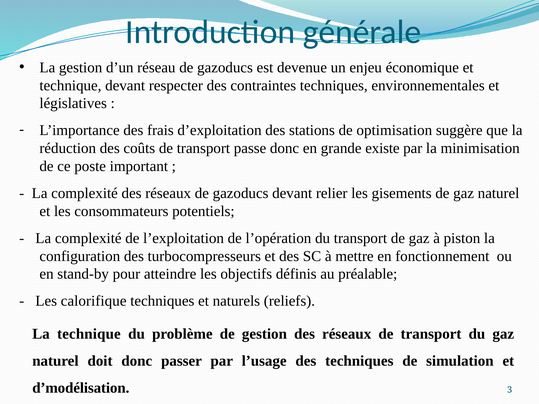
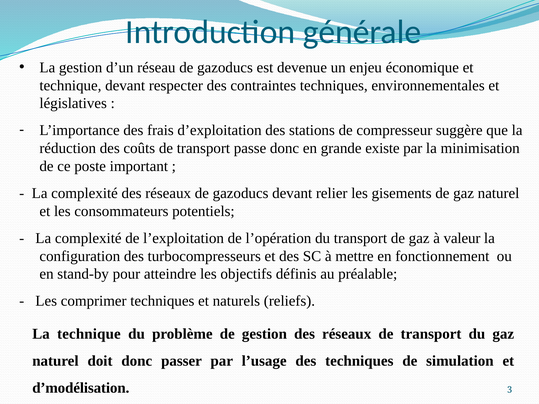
optimisation: optimisation -> compresseur
piston: piston -> valeur
calorifique: calorifique -> comprimer
